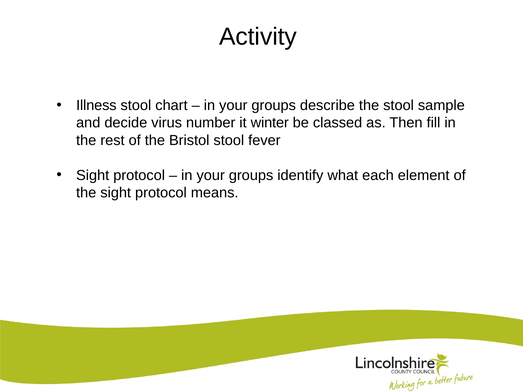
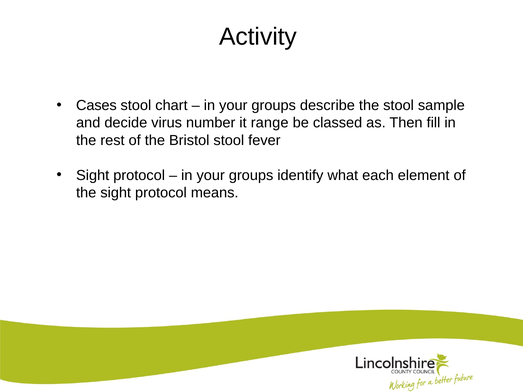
Illness: Illness -> Cases
winter: winter -> range
